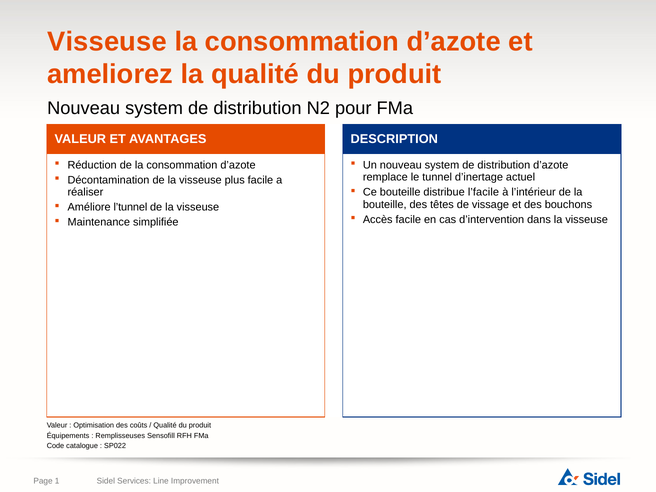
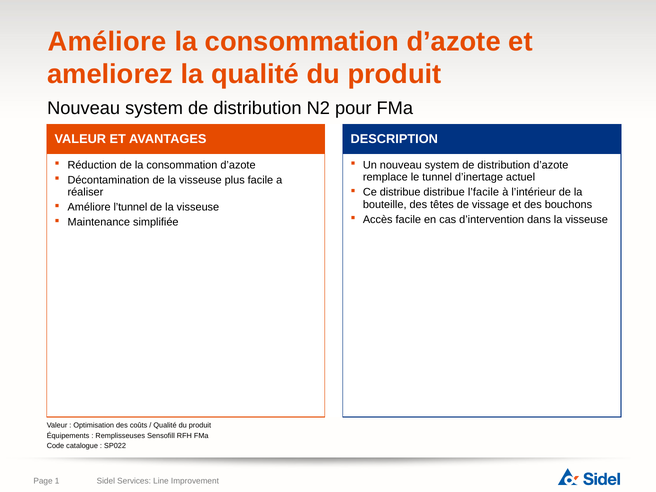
Visseuse at (107, 42): Visseuse -> Améliore
Ce bouteille: bouteille -> distribue
